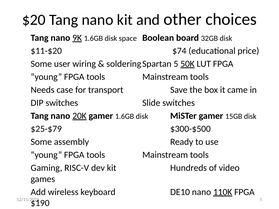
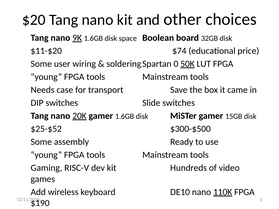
5 at (176, 64): 5 -> 0
$25-$79: $25-$79 -> $25-$52
